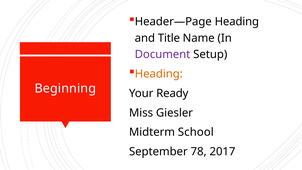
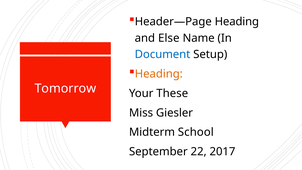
Title: Title -> Else
Document colour: purple -> blue
Beginning: Beginning -> Tomorrow
Ready: Ready -> These
78: 78 -> 22
